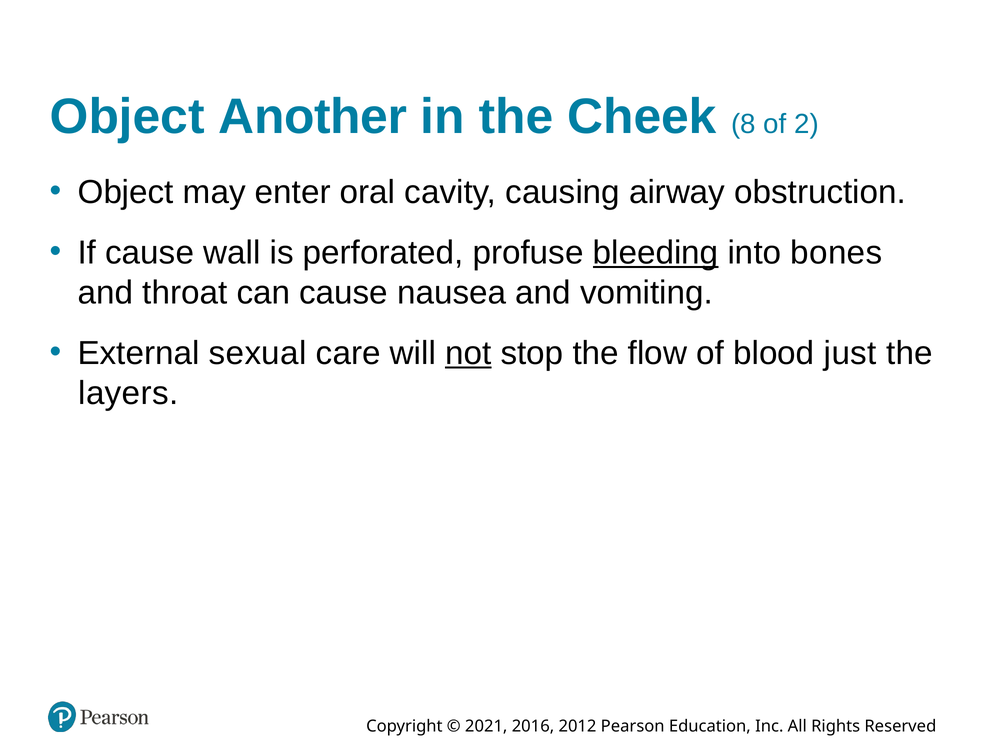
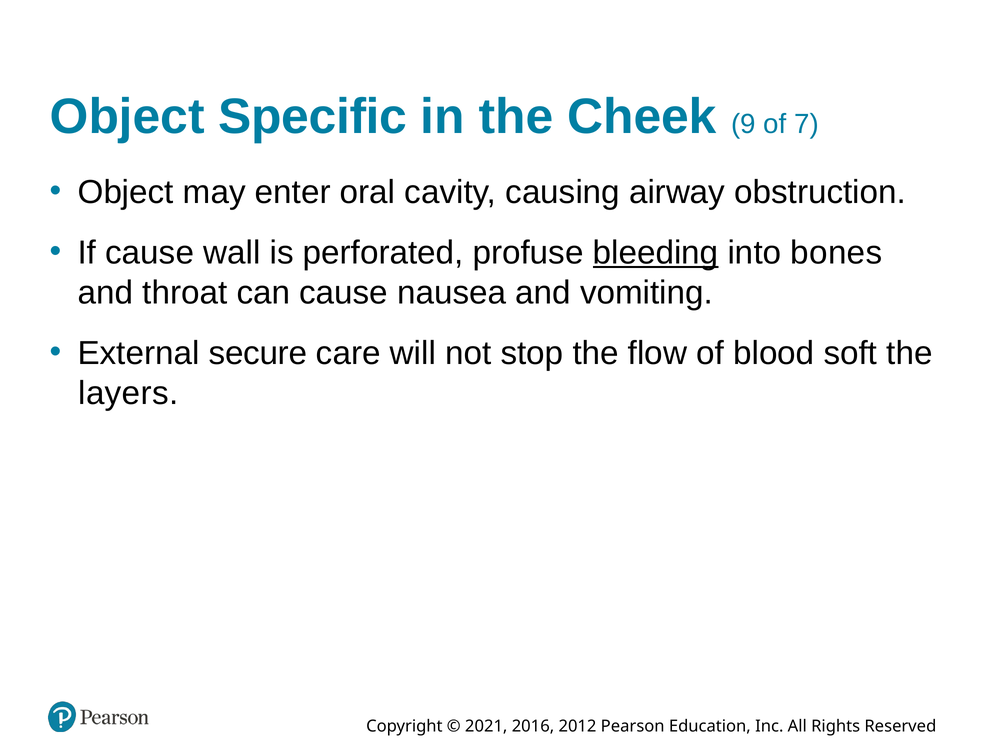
Another: Another -> Specific
8: 8 -> 9
2: 2 -> 7
sexual: sexual -> secure
not underline: present -> none
just: just -> soft
